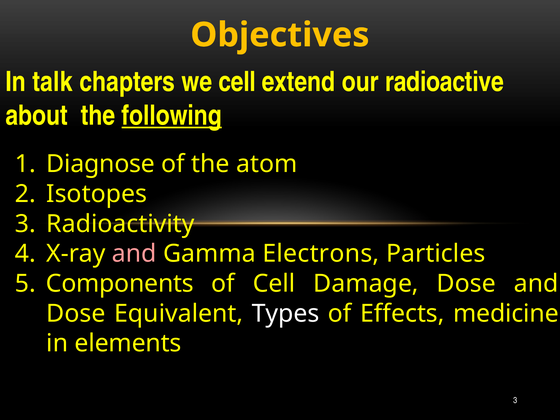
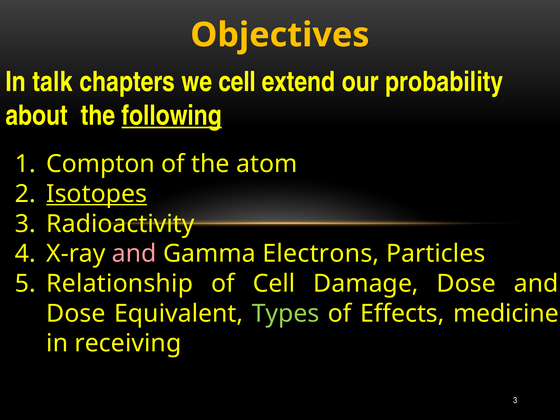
radioactive: radioactive -> probability
Diagnose: Diagnose -> Compton
Isotopes underline: none -> present
Components: Components -> Relationship
Types colour: white -> light green
elements: elements -> receiving
